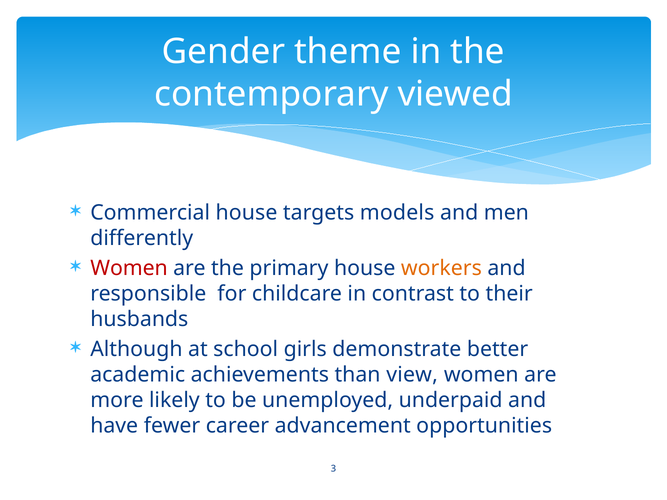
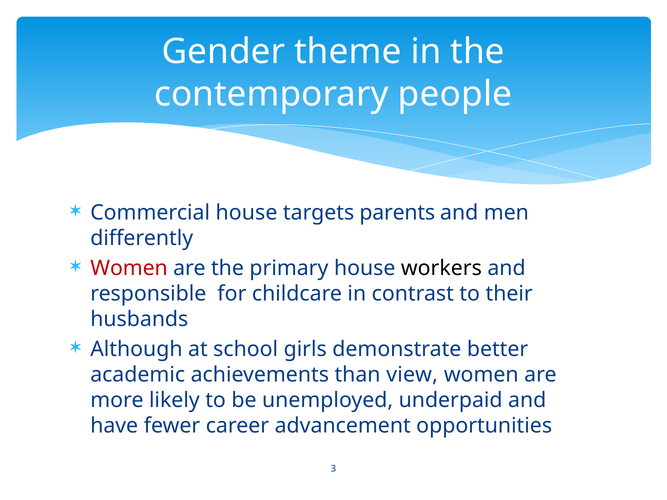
viewed: viewed -> people
models: models -> parents
workers colour: orange -> black
